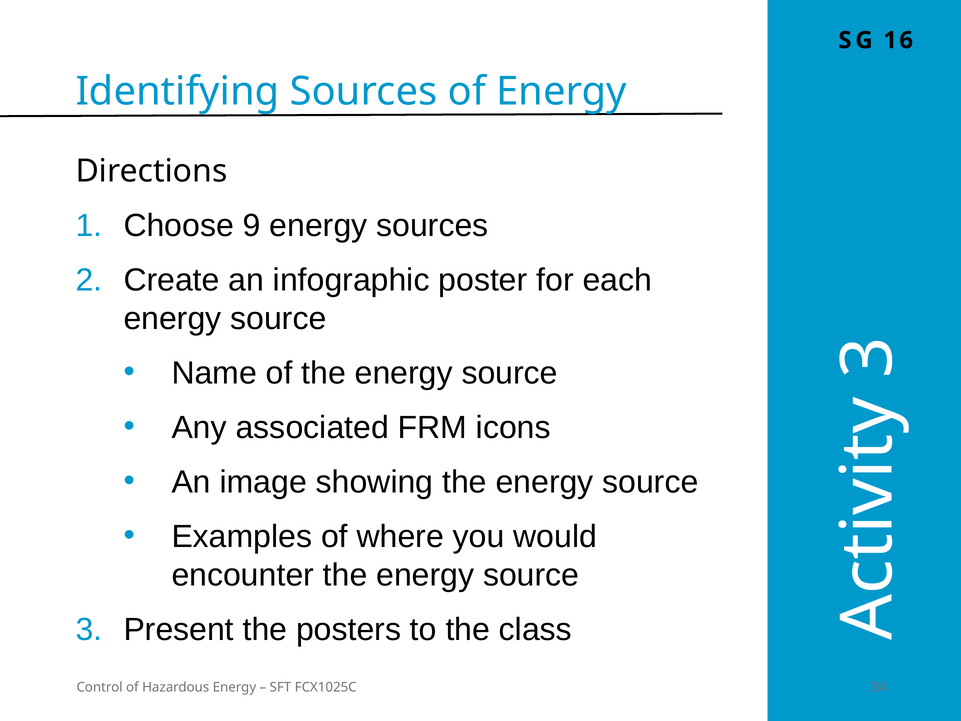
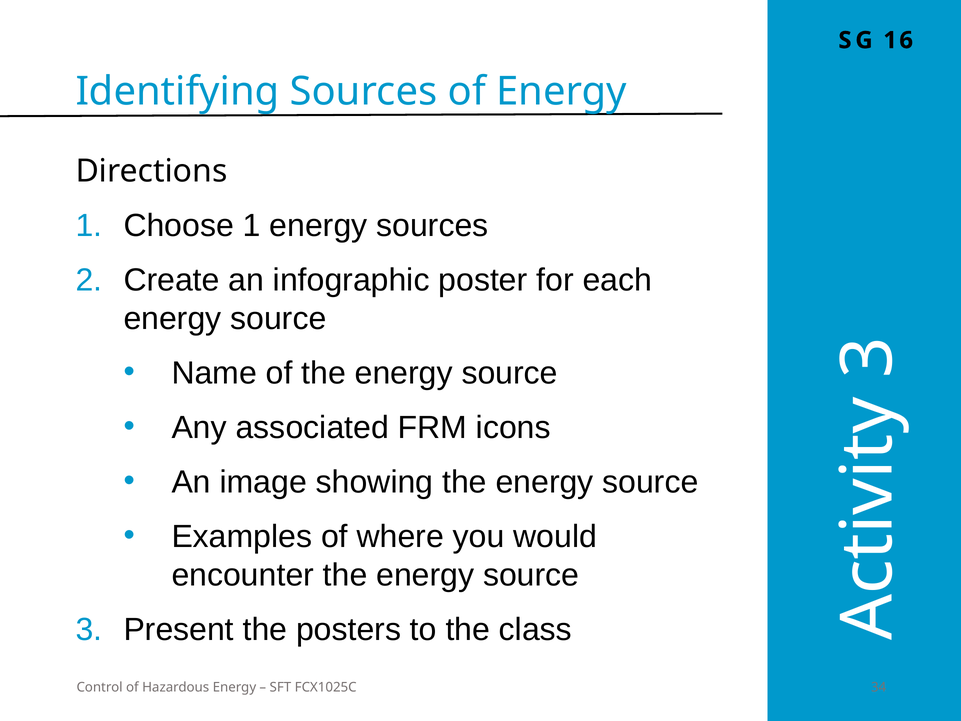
Choose 9: 9 -> 1
